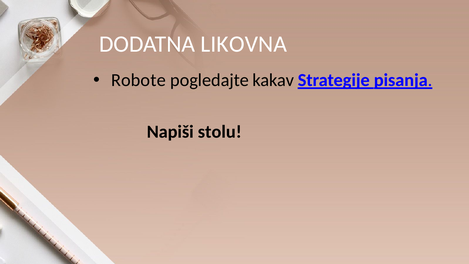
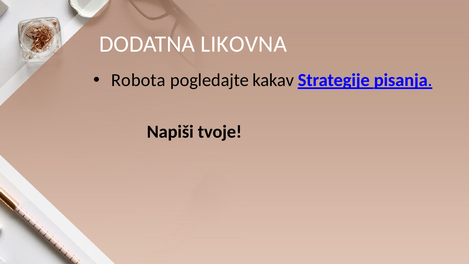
Robote: Robote -> Robota
stolu: stolu -> tvoje
